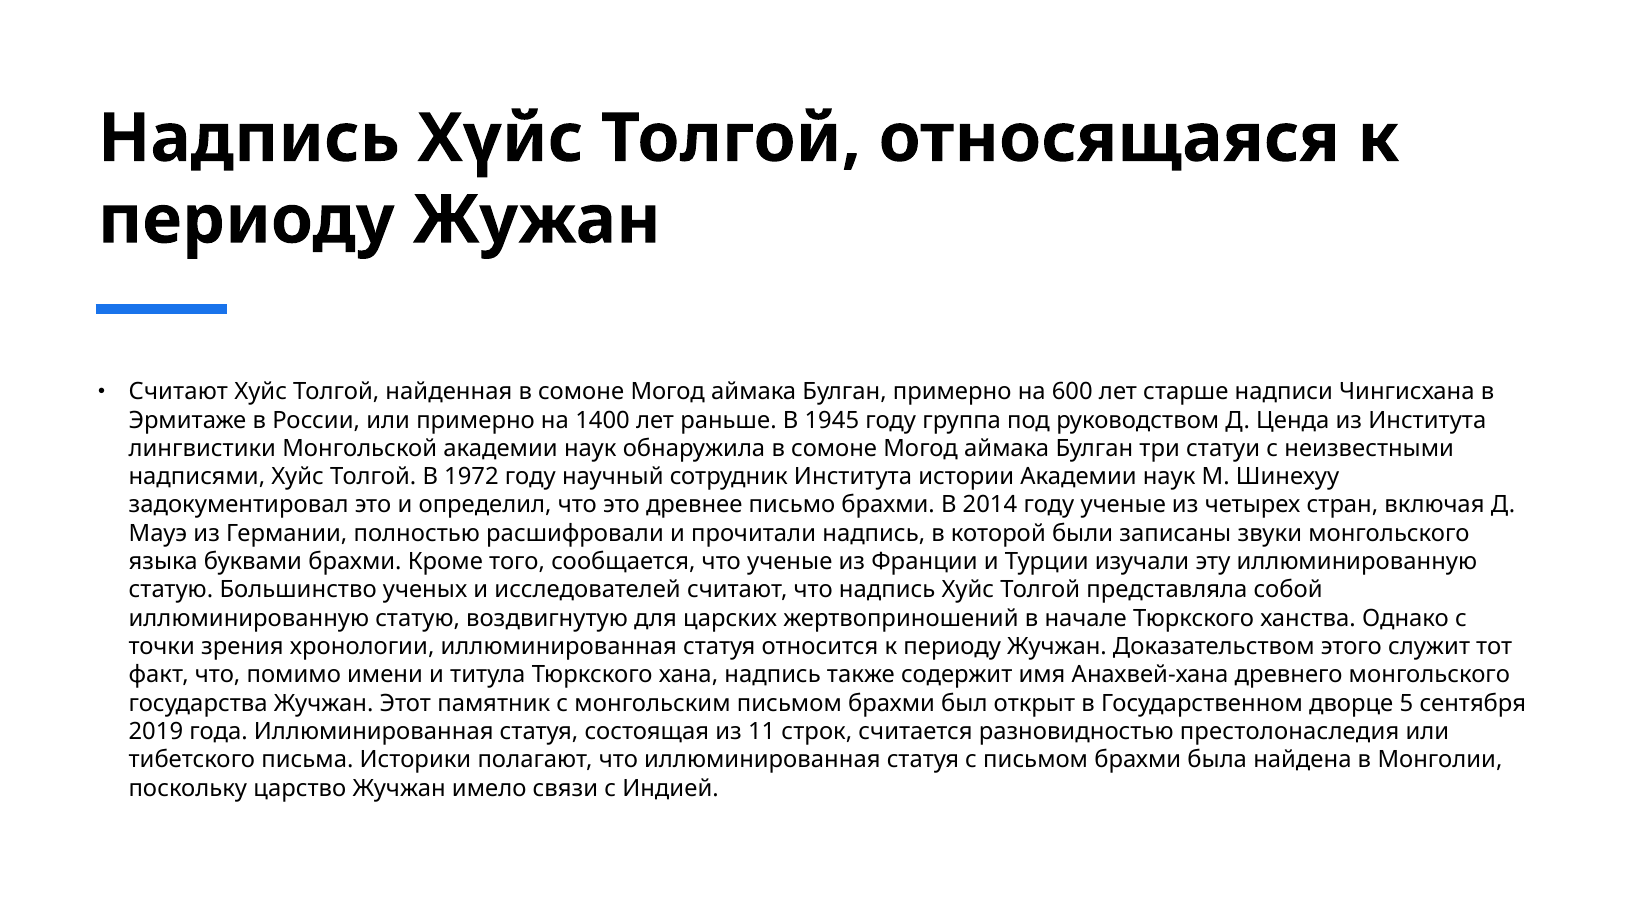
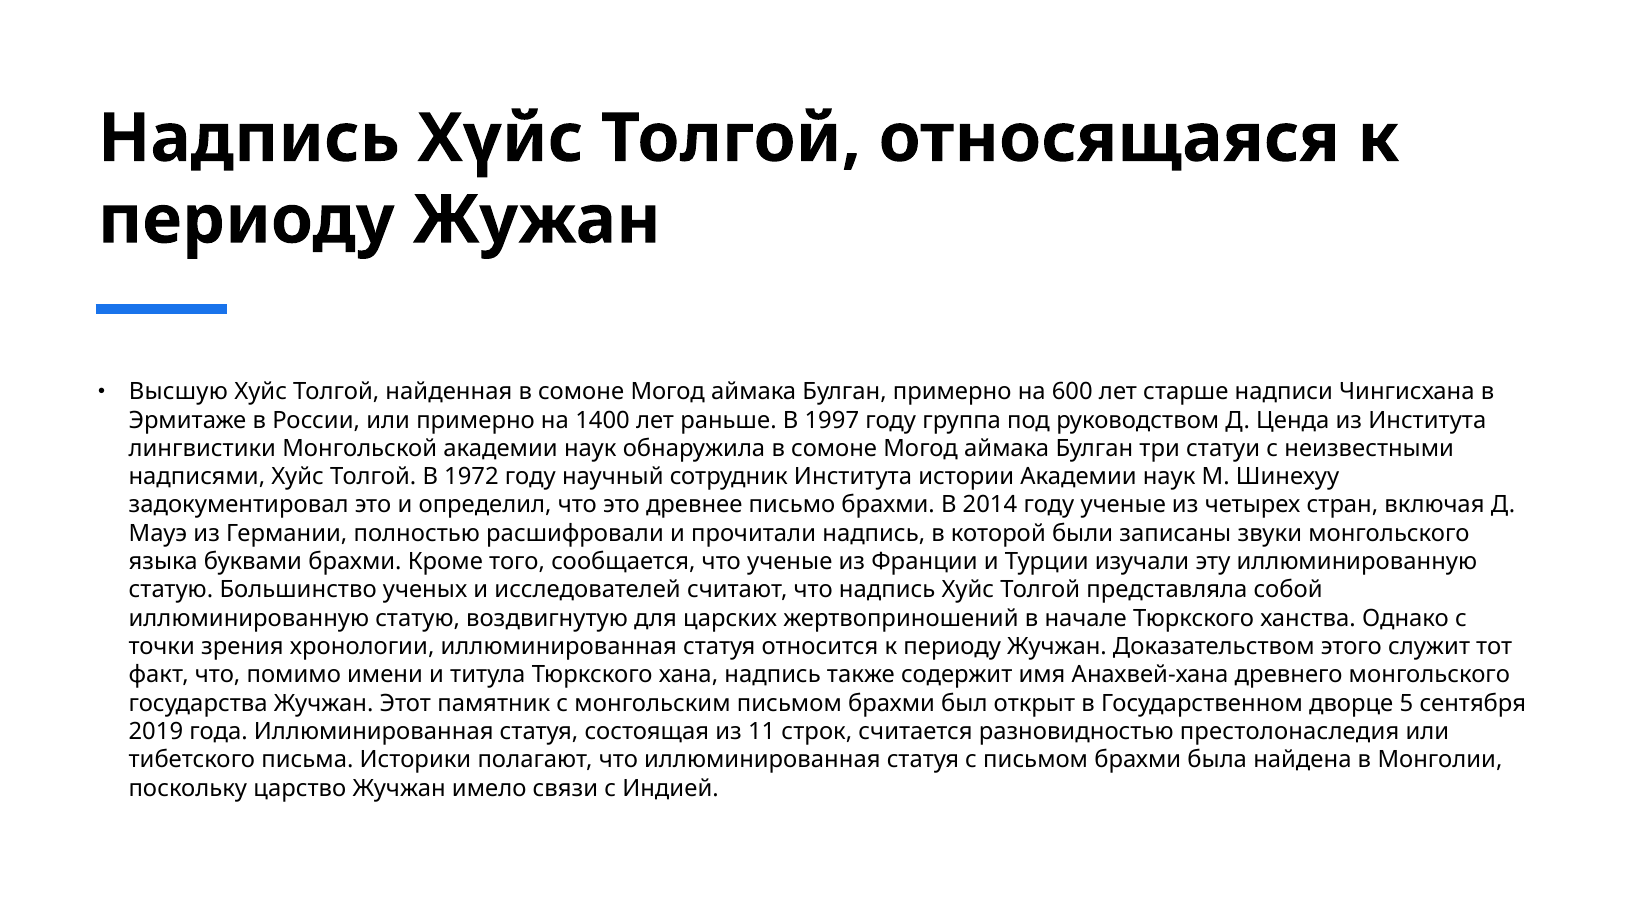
Считают at (178, 392): Считают -> Высшую
1945: 1945 -> 1997
